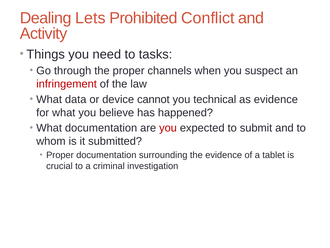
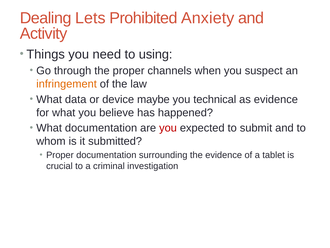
Conflict: Conflict -> Anxiety
tasks: tasks -> using
infringement colour: red -> orange
cannot: cannot -> maybe
